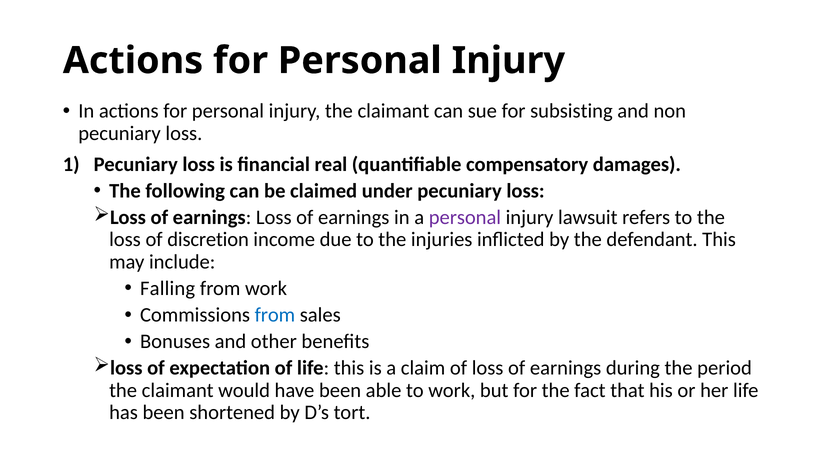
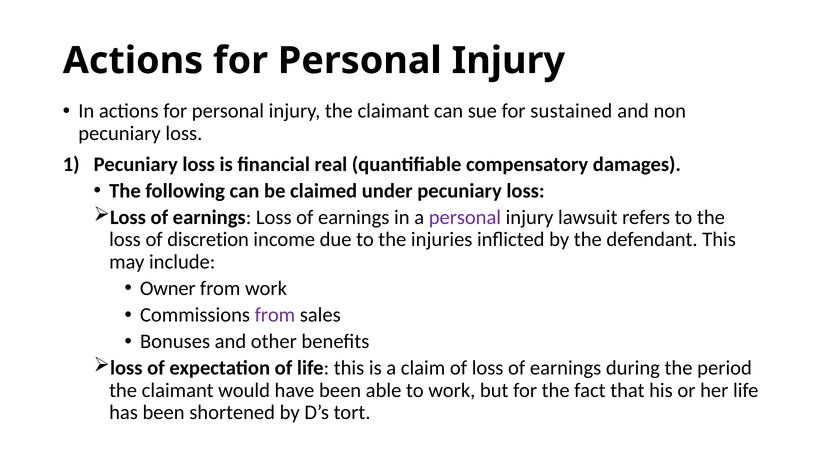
subsisting: subsisting -> sustained
Falling: Falling -> Owner
from at (275, 315) colour: blue -> purple
